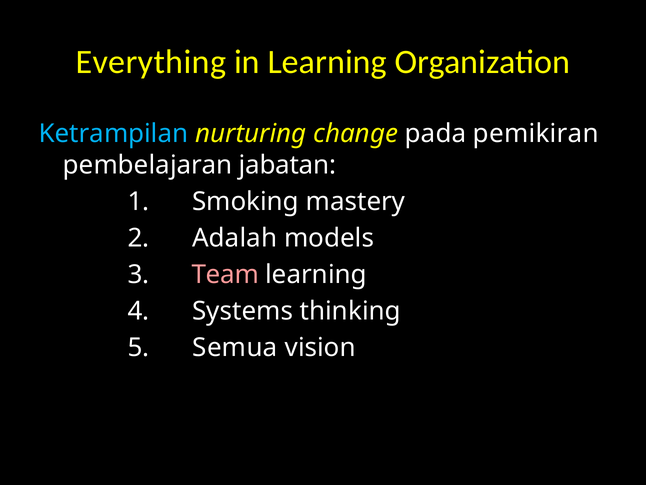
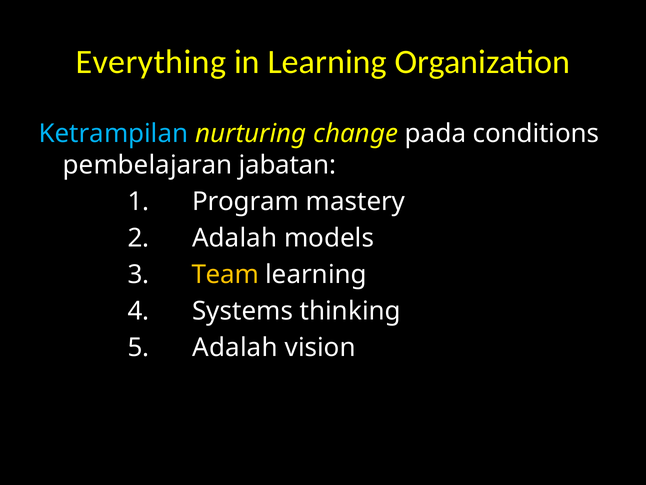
pemikiran: pemikiran -> conditions
Smoking: Smoking -> Program
Team colour: pink -> yellow
5 Semua: Semua -> Adalah
